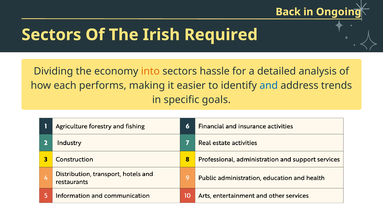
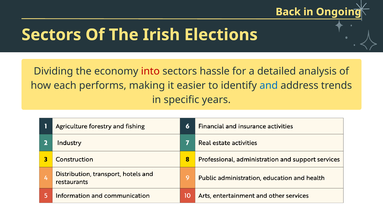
Required: Required -> Elections
into colour: orange -> red
goals: goals -> years
